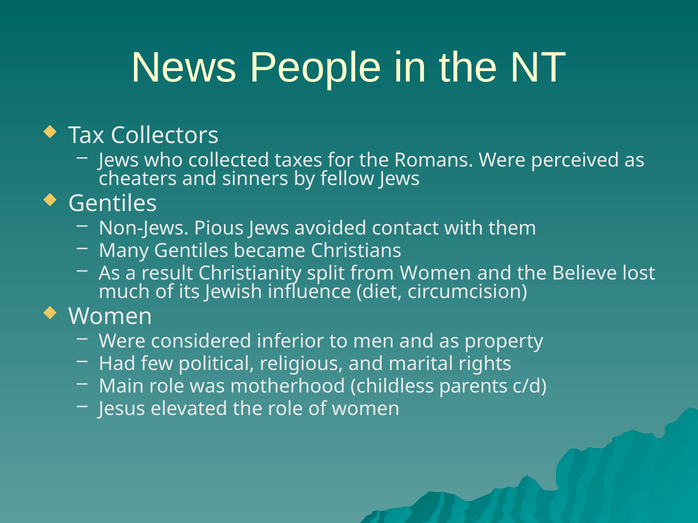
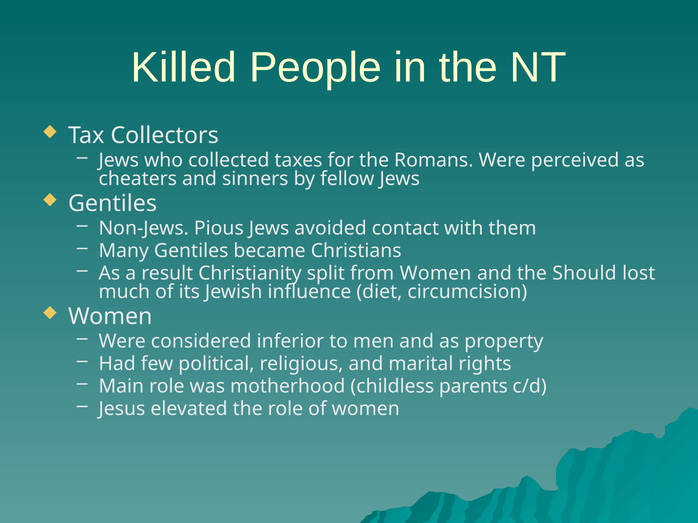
News: News -> Killed
Believe: Believe -> Should
